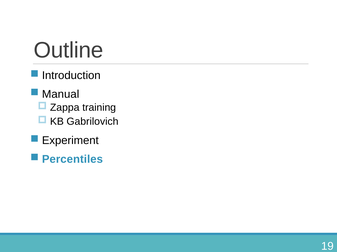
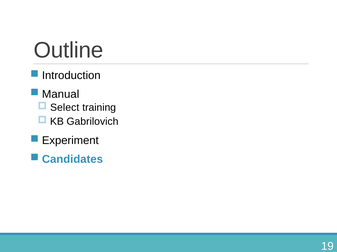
Zappa: Zappa -> Select
Percentiles: Percentiles -> Candidates
